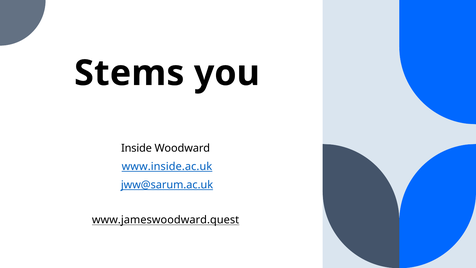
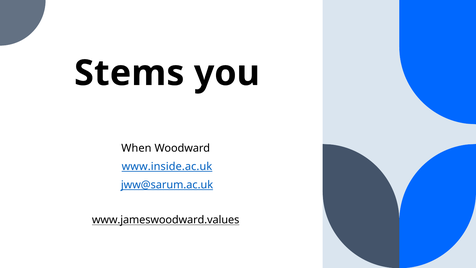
Inside: Inside -> When
www.jameswoodward.quest: www.jameswoodward.quest -> www.jameswoodward.values
